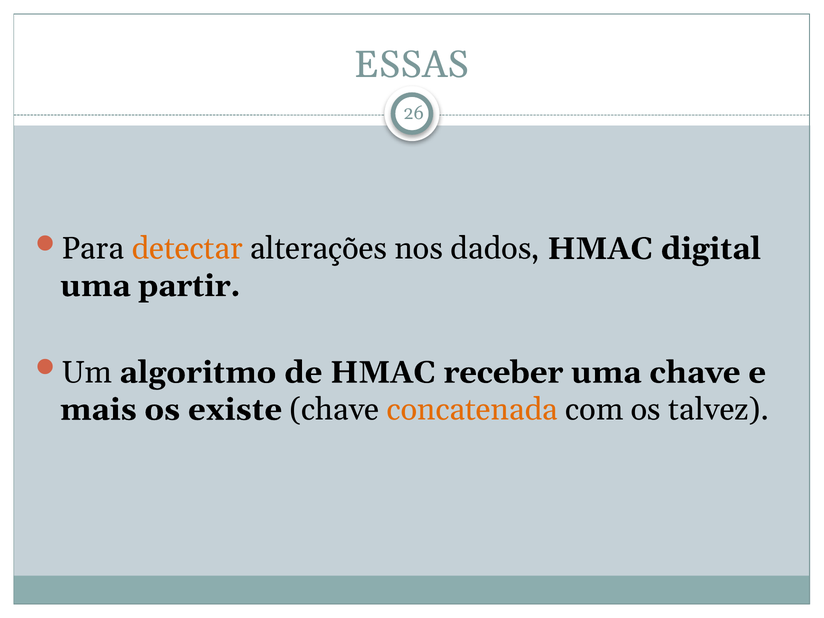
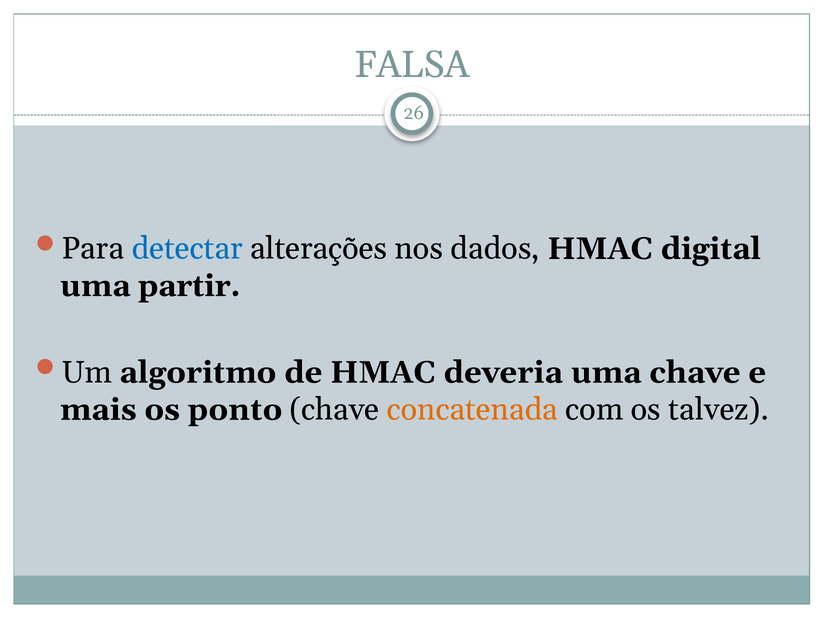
ESSAS: ESSAS -> FALSA
detectar colour: orange -> blue
receber: receber -> deveria
existe: existe -> ponto
